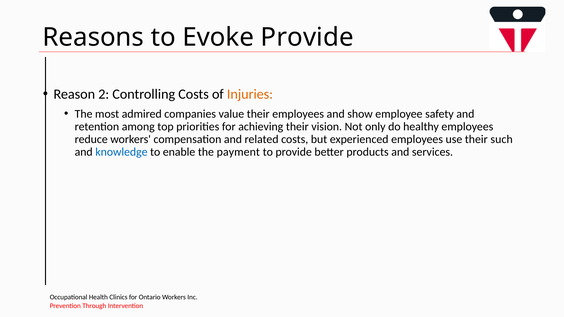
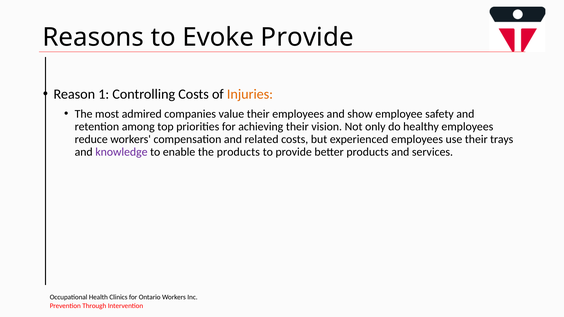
2: 2 -> 1
such: such -> trays
knowledge colour: blue -> purple
the payment: payment -> products
